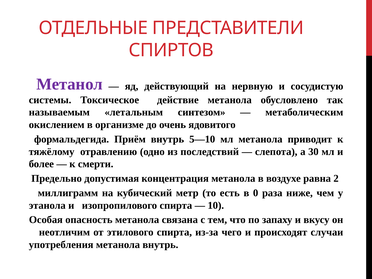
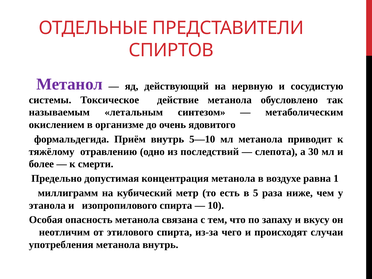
2: 2 -> 1
0: 0 -> 5
